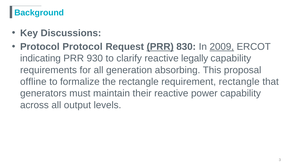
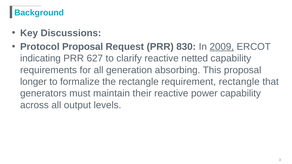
Protocol Protocol: Protocol -> Proposal
PRR at (160, 47) underline: present -> none
930: 930 -> 627
legally: legally -> netted
offline: offline -> longer
